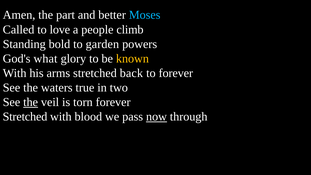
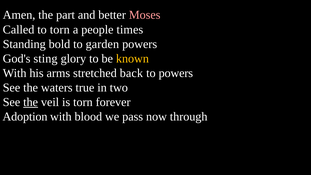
Moses colour: light blue -> pink
to love: love -> torn
climb: climb -> times
what: what -> sting
to forever: forever -> powers
Stretched at (25, 117): Stretched -> Adoption
now underline: present -> none
